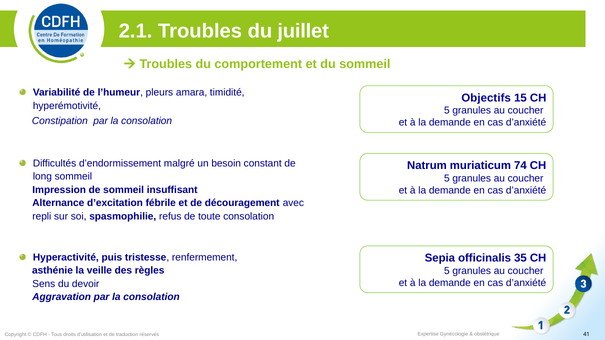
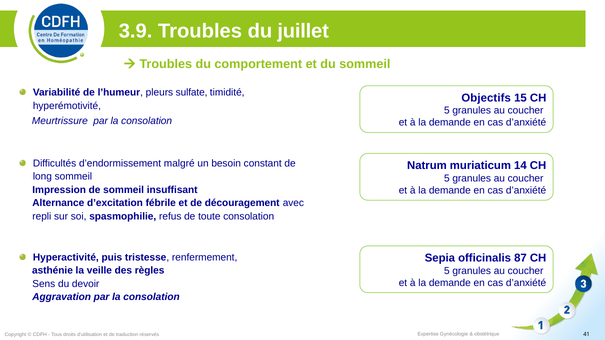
2.1: 2.1 -> 3.9
amara: amara -> sulfate
Constipation: Constipation -> Meurtrissure
74: 74 -> 14
35: 35 -> 87
